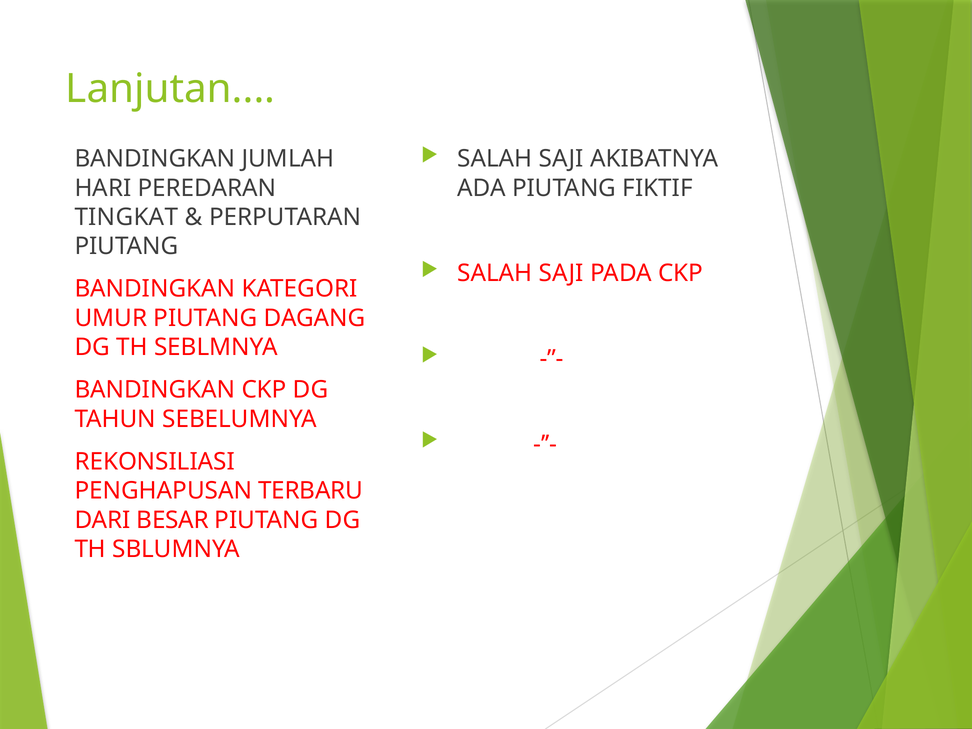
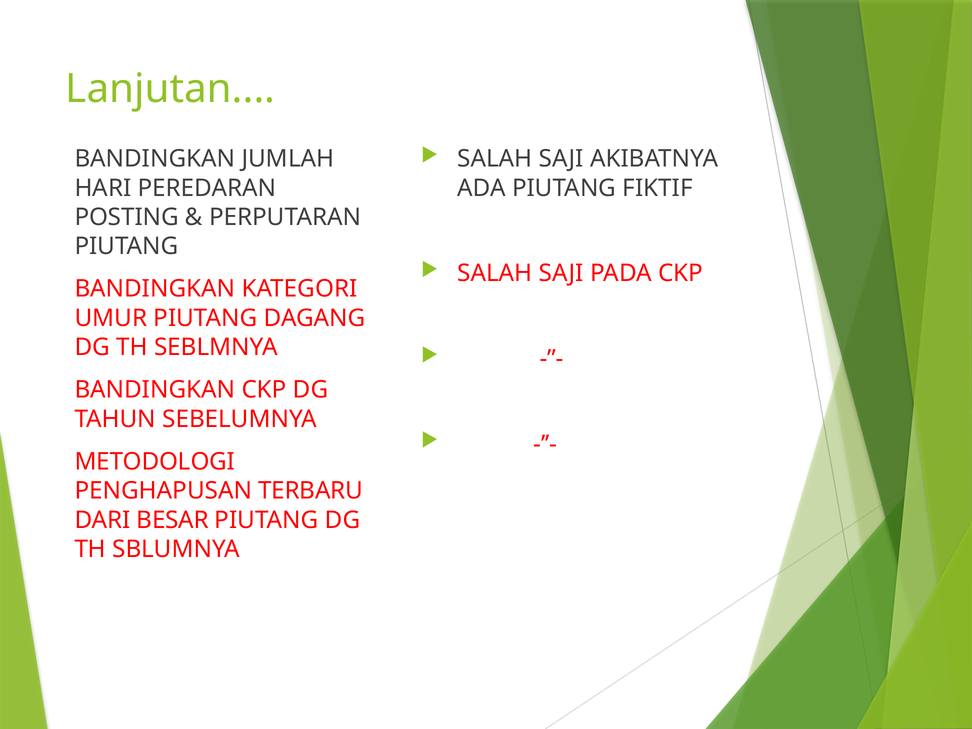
TINGKAT: TINGKAT -> POSTING
REKONSILIASI: REKONSILIASI -> METODOLOGI
